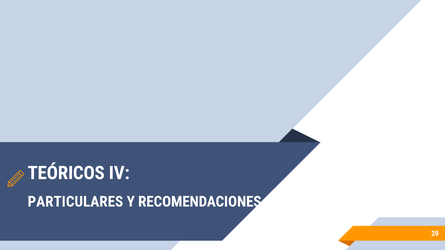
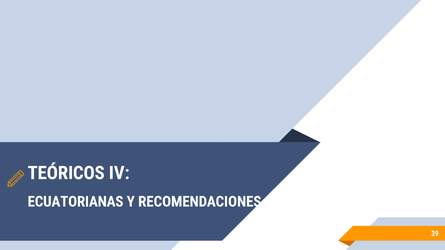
PARTICULARES: PARTICULARES -> ECUATORIANAS
